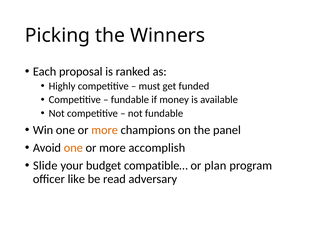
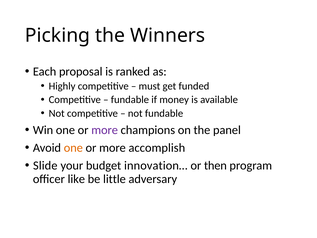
more at (105, 130) colour: orange -> purple
compatible…: compatible… -> innovation…
plan: plan -> then
read: read -> little
